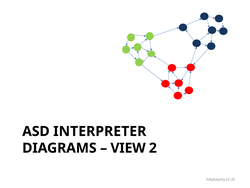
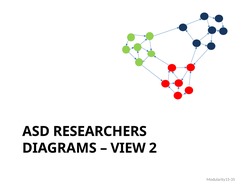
INTERPRETER: INTERPRETER -> RESEARCHERS
